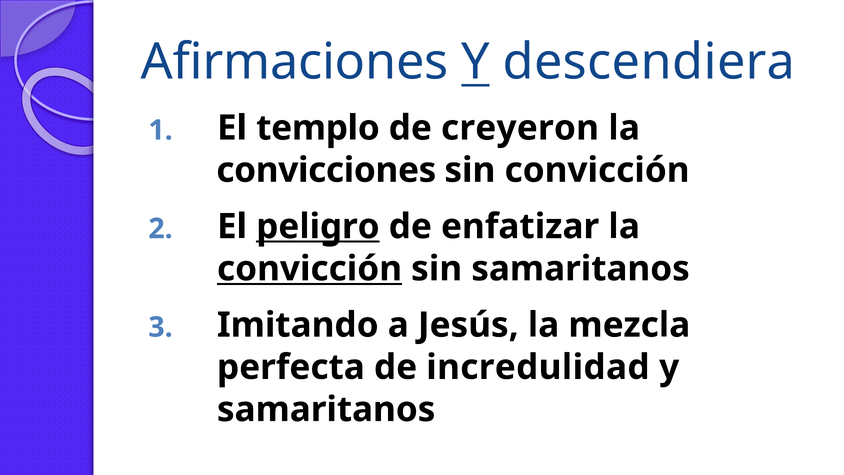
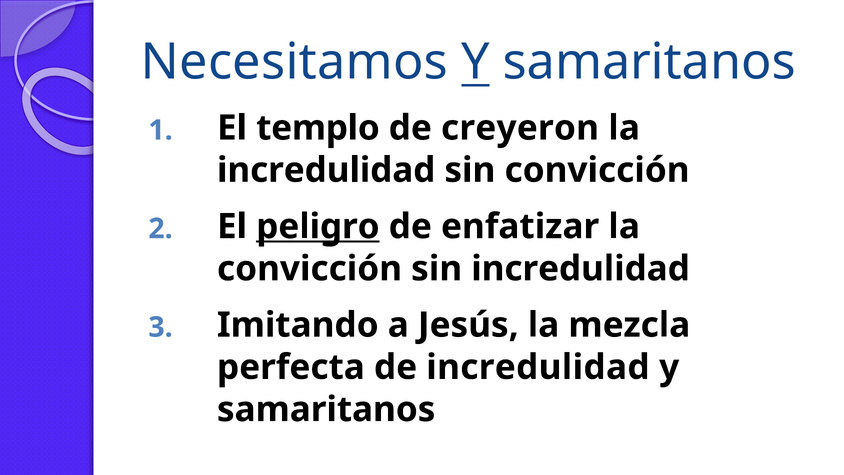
Afirmaciones: Afirmaciones -> Necesitamos
descendiera at (649, 62): descendiera -> samaritanos
convicciones at (326, 170): convicciones -> incredulidad
convicción at (310, 269) underline: present -> none
sin samaritanos: samaritanos -> incredulidad
